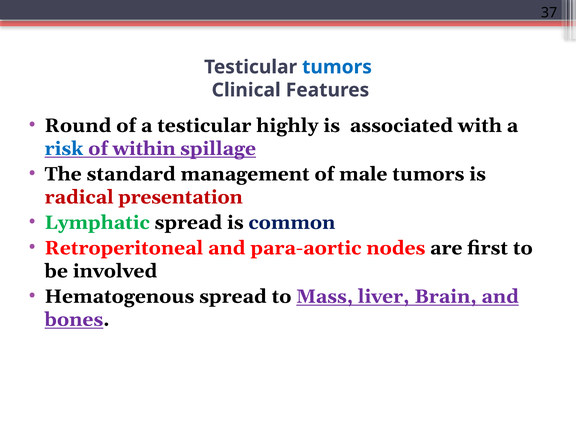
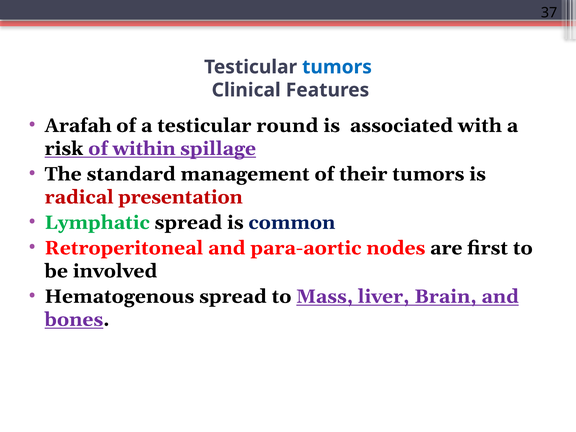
Round: Round -> Arafah
highly: highly -> round
risk colour: blue -> black
male: male -> their
